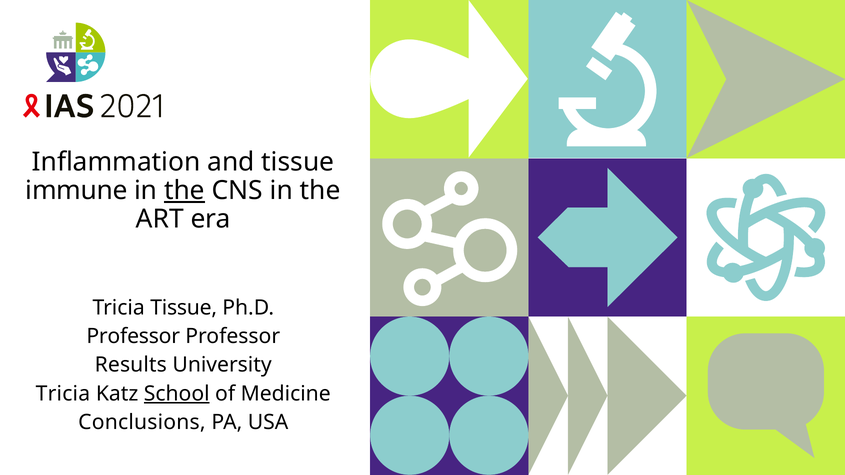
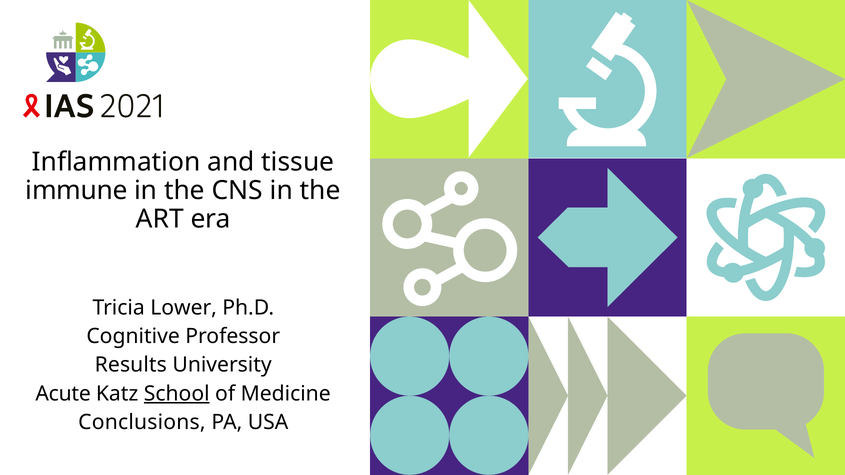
the at (184, 191) underline: present -> none
Tricia Tissue: Tissue -> Lower
Professor at (133, 337): Professor -> Cognitive
Tricia at (63, 394): Tricia -> Acute
